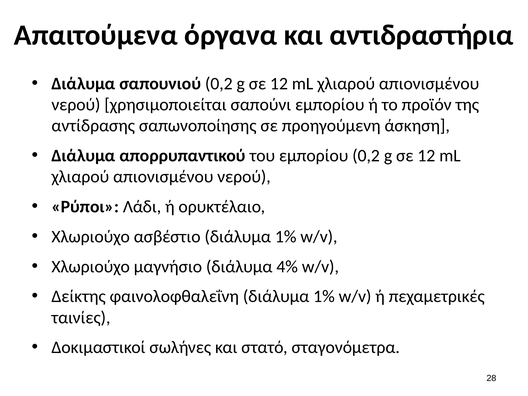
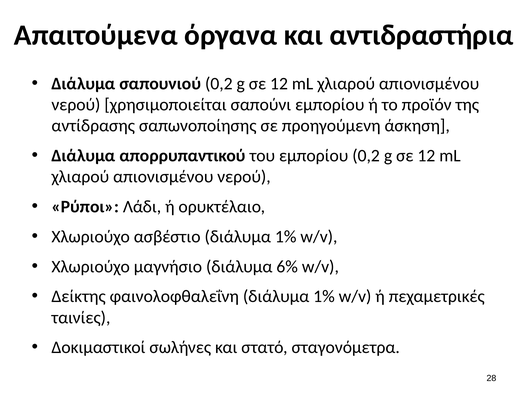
4%: 4% -> 6%
